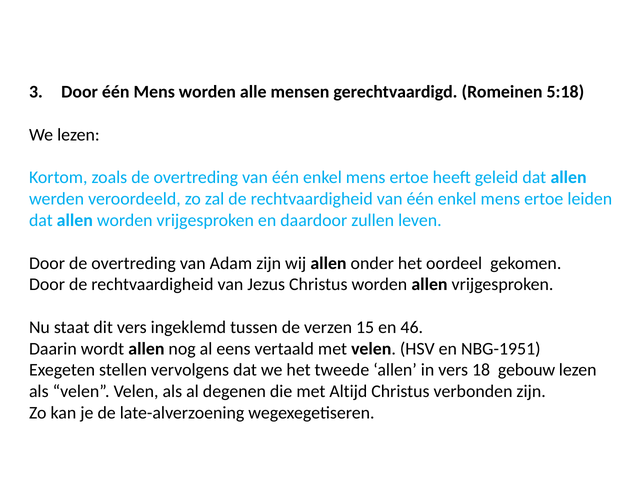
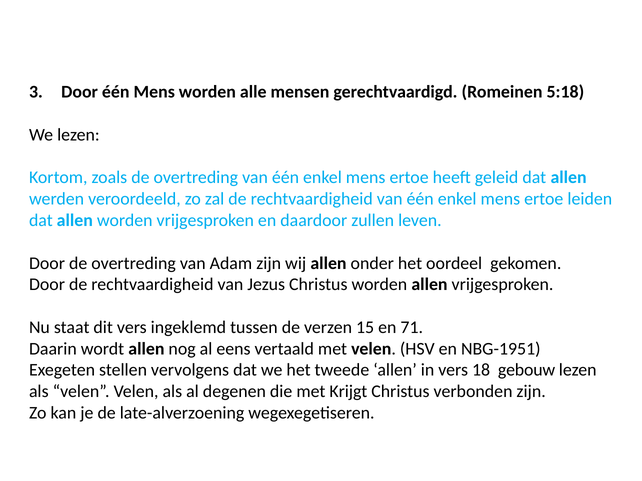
46: 46 -> 71
Altijd: Altijd -> Krijgt
